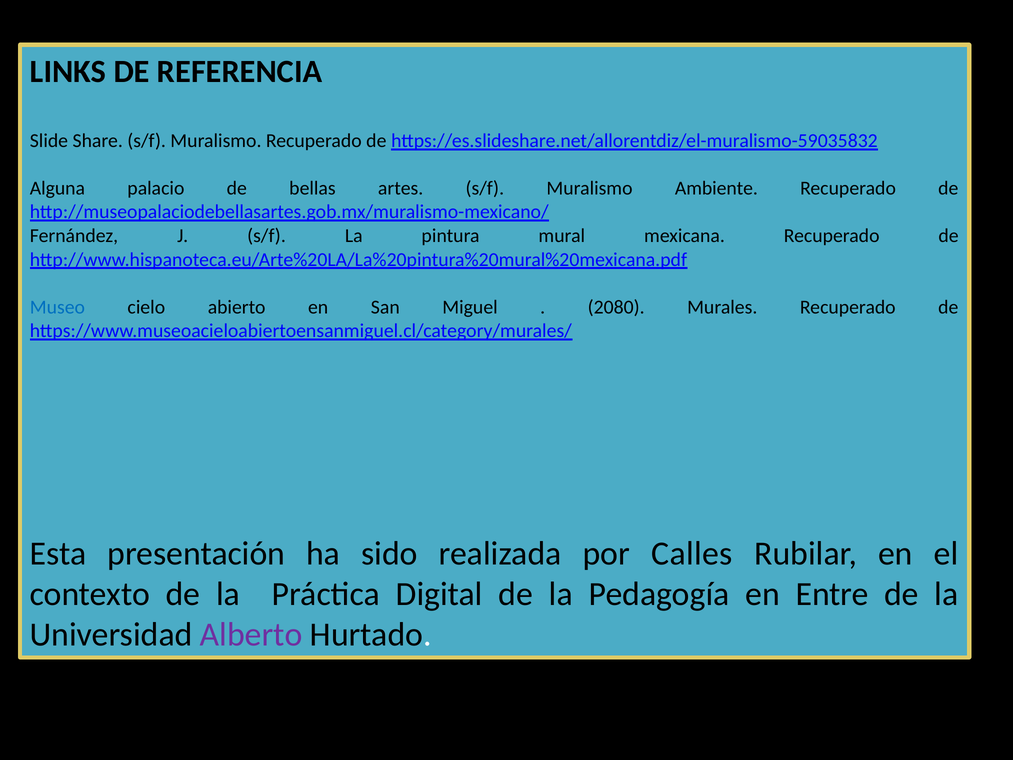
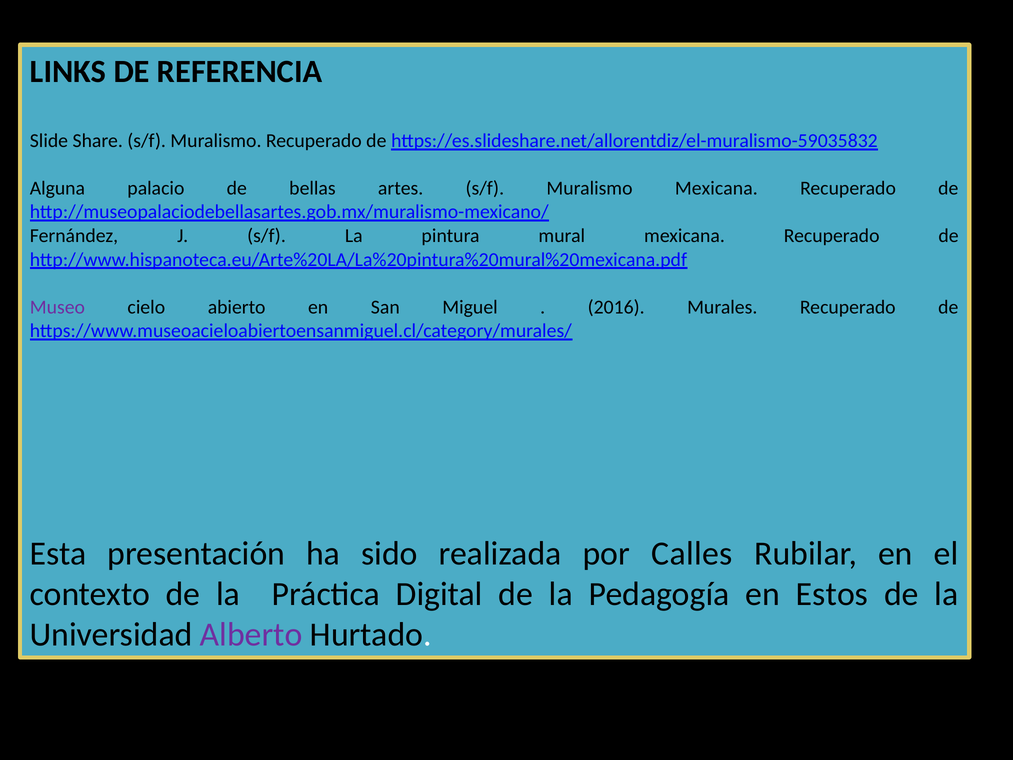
Muralismo Ambiente: Ambiente -> Mexicana
Museo colour: blue -> purple
2080: 2080 -> 2016
Entre: Entre -> Estos
